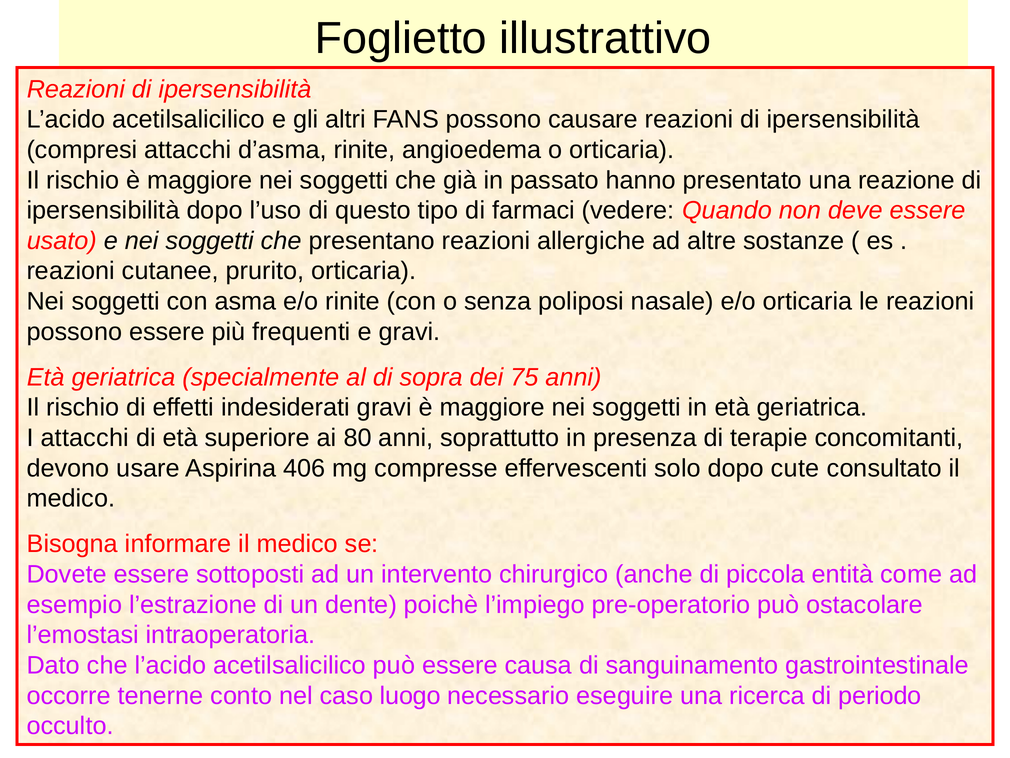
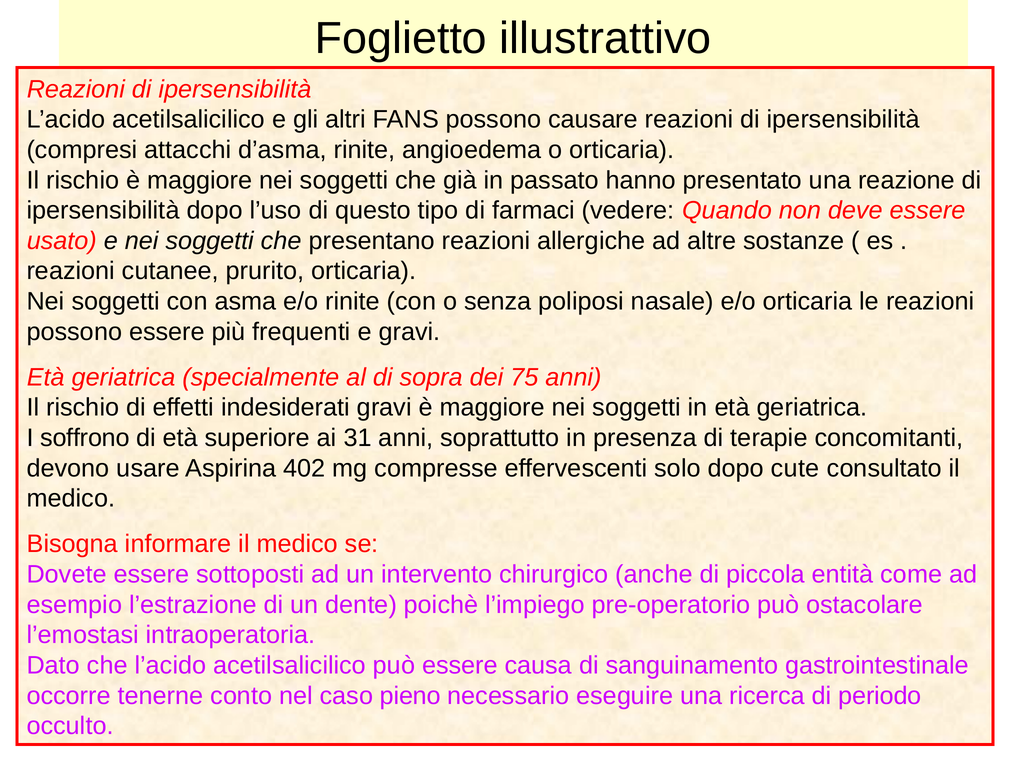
I attacchi: attacchi -> soffrono
80: 80 -> 31
406: 406 -> 402
luogo: luogo -> pieno
